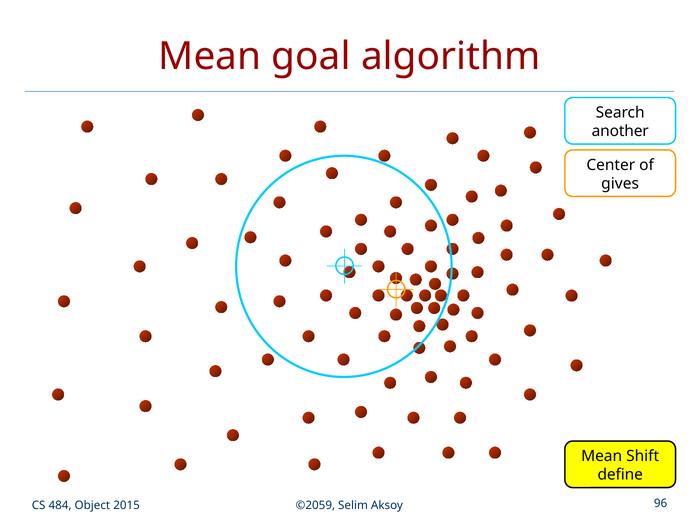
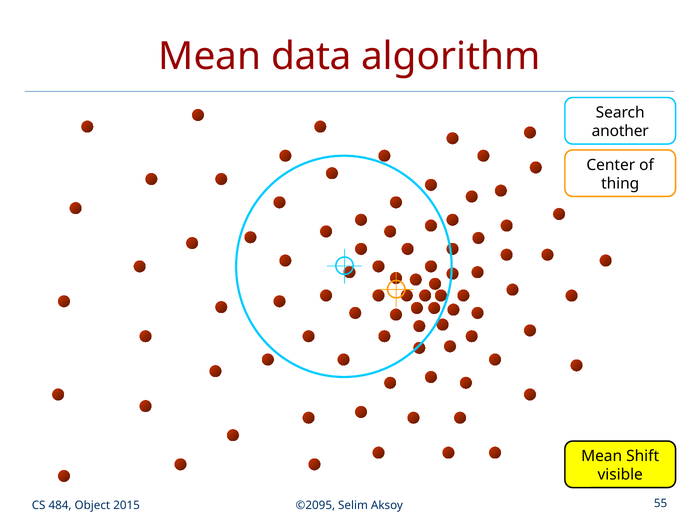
goal: goal -> data
gives: gives -> thing
define: define -> visible
©2059: ©2059 -> ©2095
96: 96 -> 55
